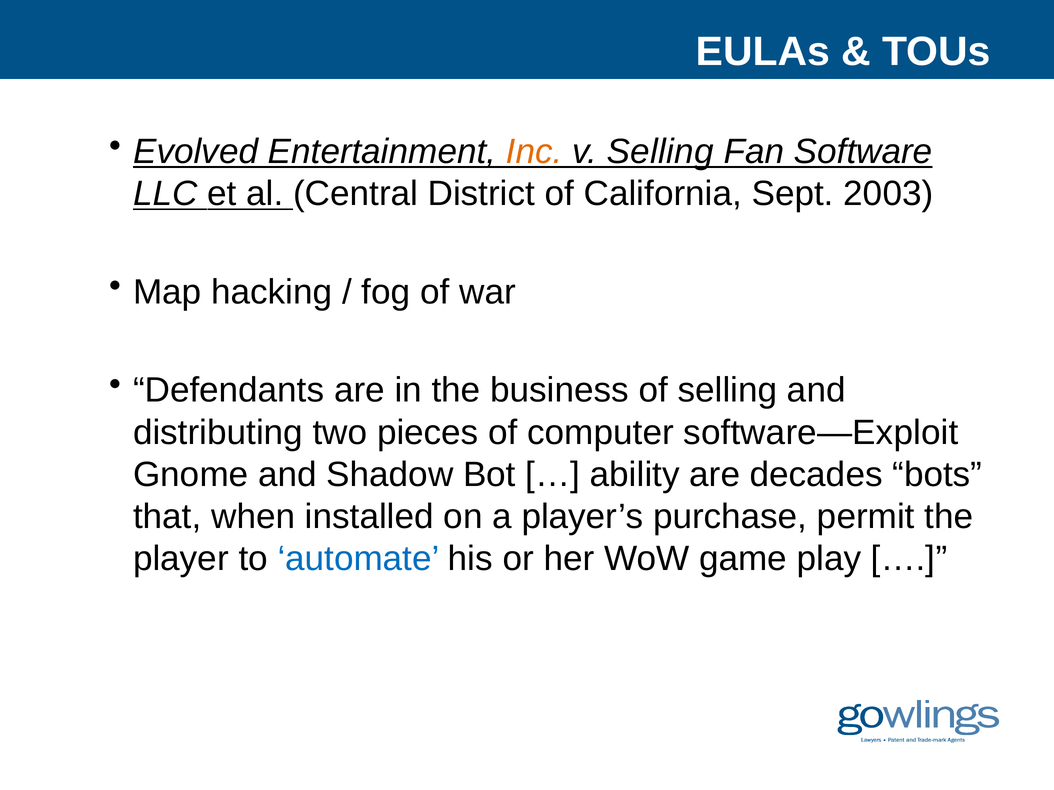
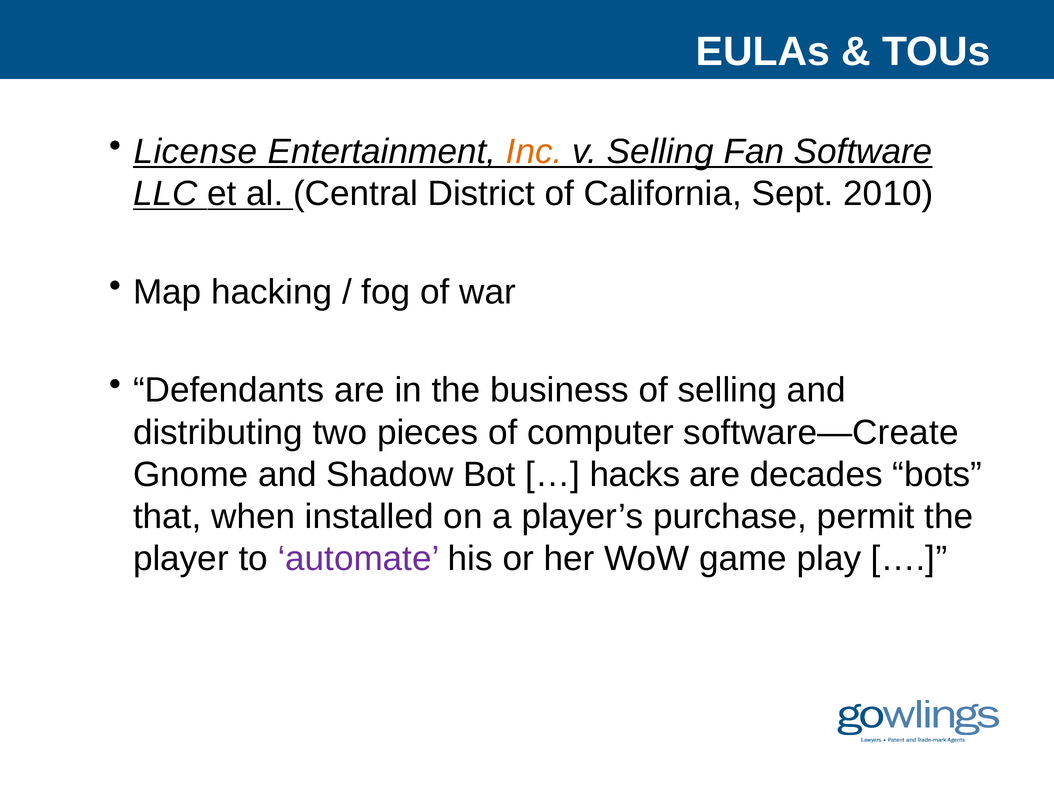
Evolved: Evolved -> License
2003: 2003 -> 2010
software—Exploit: software—Exploit -> software—Create
ability: ability -> hacks
automate colour: blue -> purple
